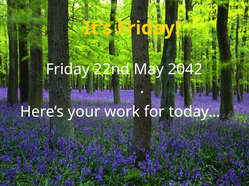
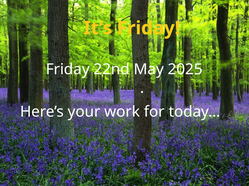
2042: 2042 -> 2025
